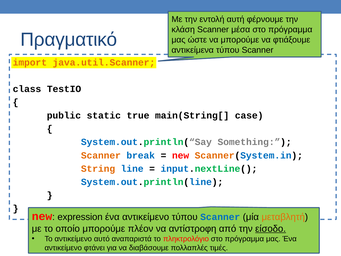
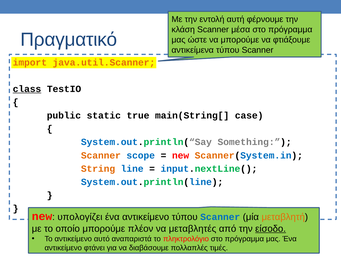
class underline: none -> present
break: break -> scope
expression: expression -> υπολογίζει
αντίστροφη: αντίστροφη -> μεταβλητές
